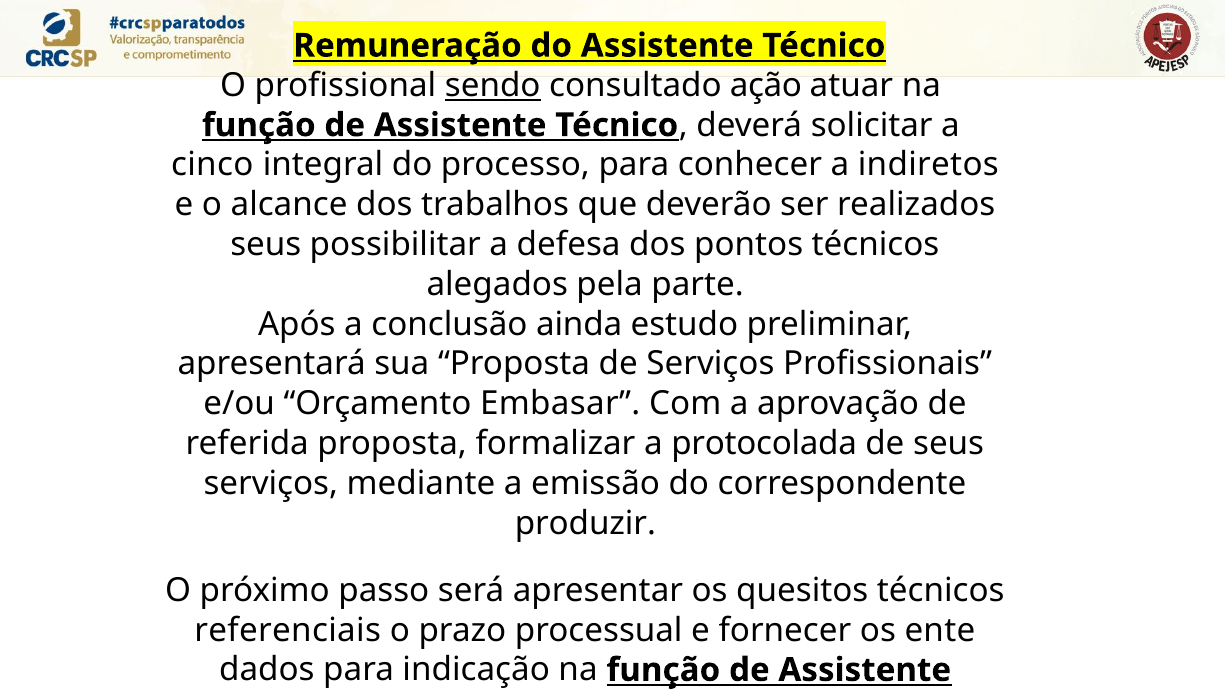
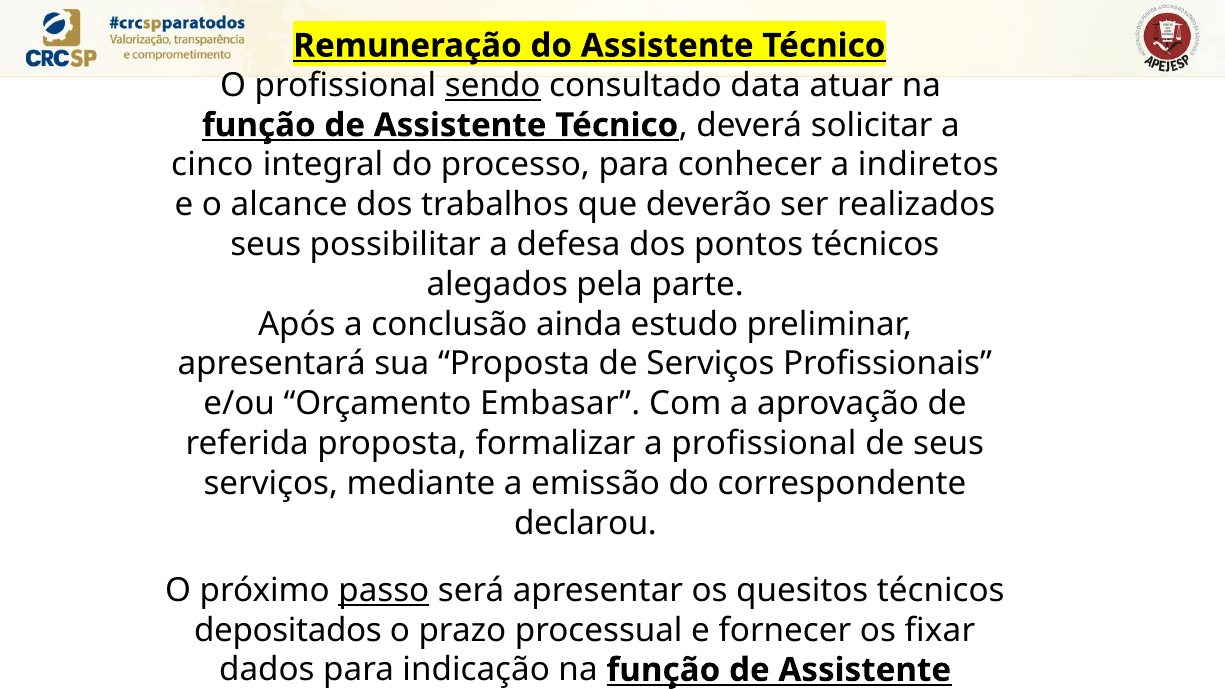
ação: ação -> data
a protocolada: protocolada -> profissional
produzir: produzir -> declarou
passo underline: none -> present
referenciais: referenciais -> depositados
ente: ente -> fixar
